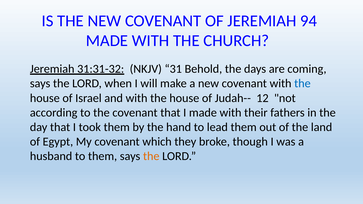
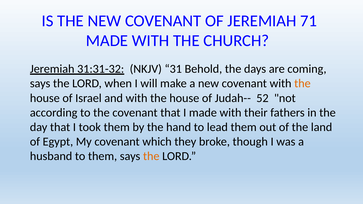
94: 94 -> 71
the at (302, 84) colour: blue -> orange
12: 12 -> 52
